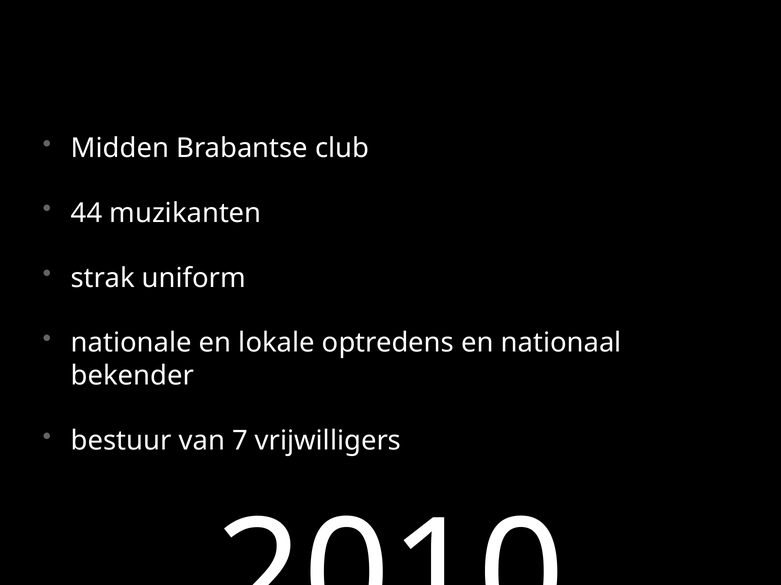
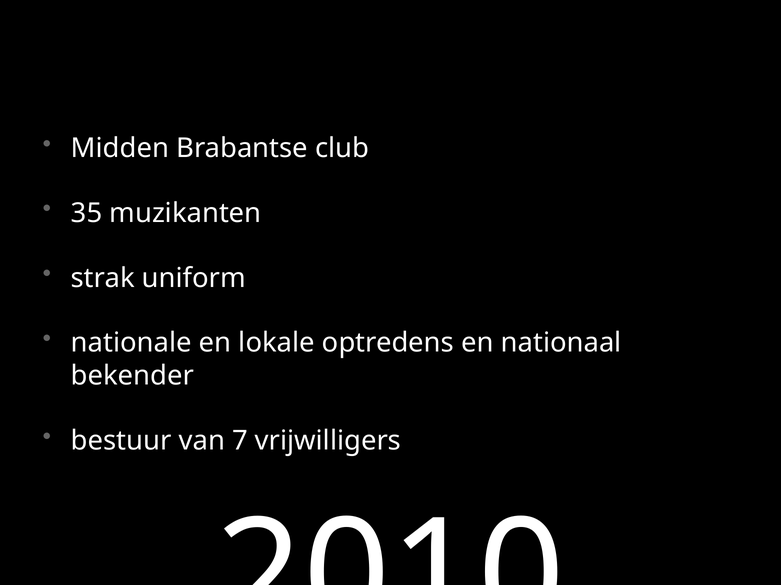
44: 44 -> 35
